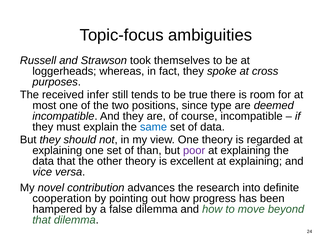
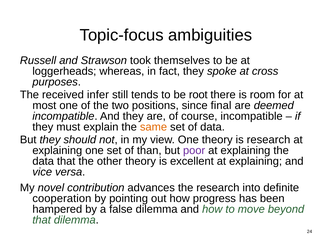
true: true -> root
type: type -> final
same colour: blue -> orange
is regarded: regarded -> research
